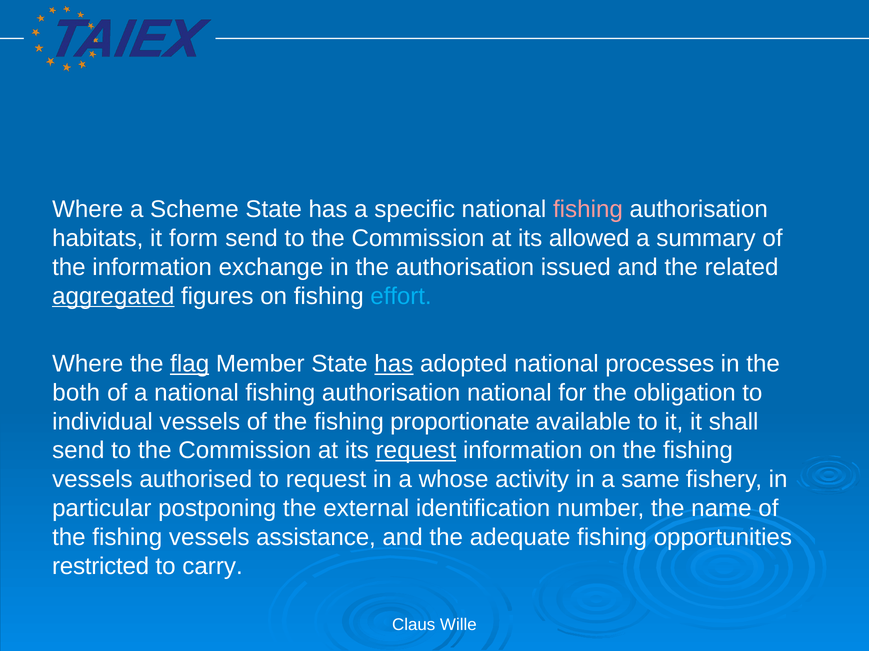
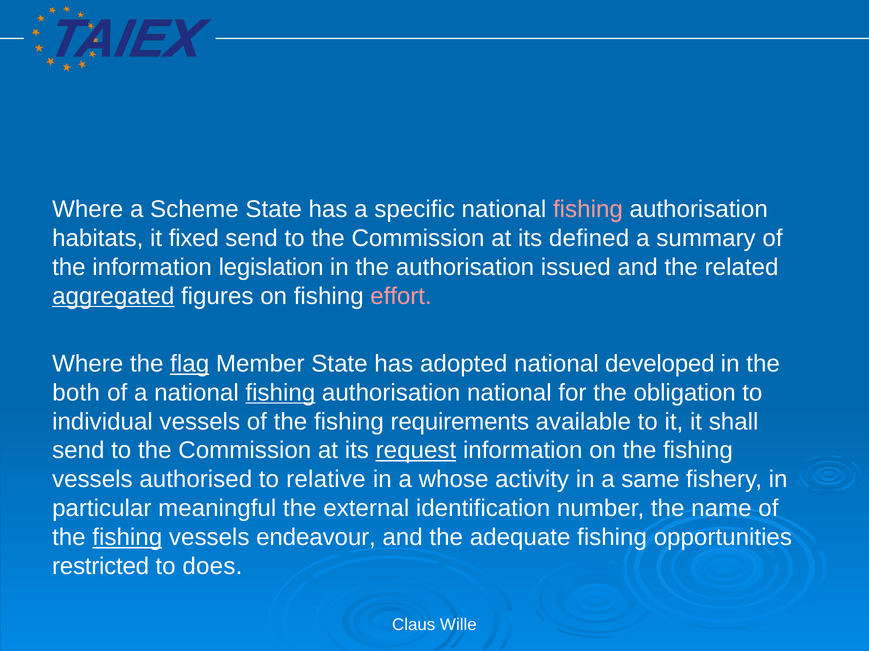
form: form -> fixed
allowed: allowed -> defined
exchange: exchange -> legislation
effort colour: light blue -> pink
has at (394, 364) underline: present -> none
processes: processes -> developed
fishing at (280, 393) underline: none -> present
proportionate: proportionate -> requirements
to request: request -> relative
postponing: postponing -> meaningful
fishing at (127, 538) underline: none -> present
assistance: assistance -> endeavour
carry: carry -> does
